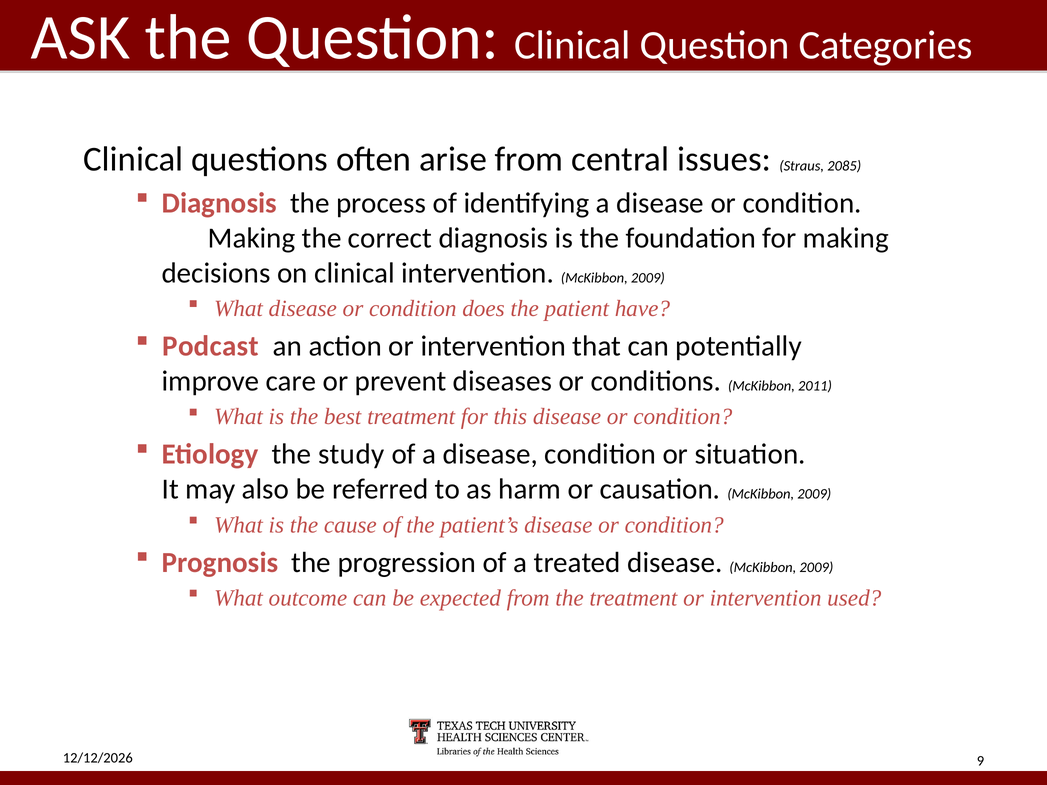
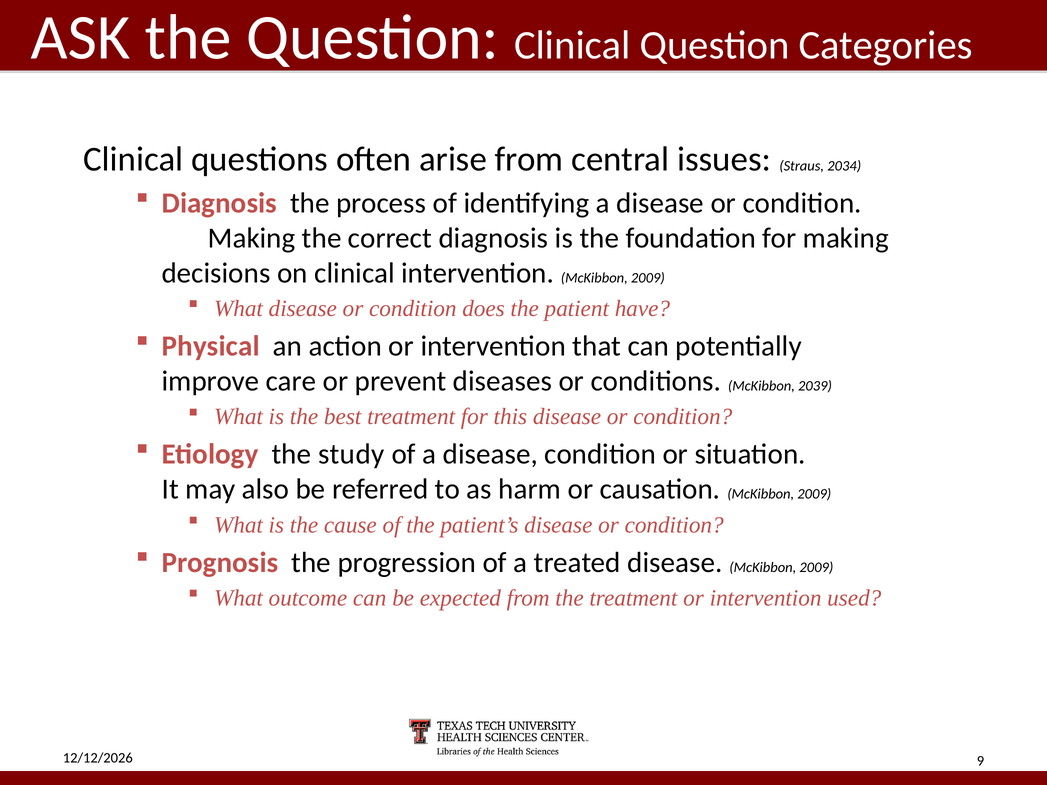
2085: 2085 -> 2034
Podcast: Podcast -> Physical
2011: 2011 -> 2039
